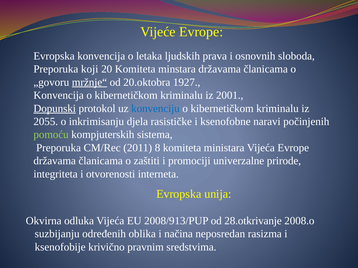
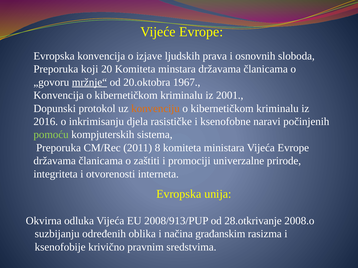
letaka: letaka -> izjave
1927: 1927 -> 1967
Dopunski underline: present -> none
konvenciju colour: blue -> orange
2055: 2055 -> 2016
neposredan: neposredan -> građanskim
